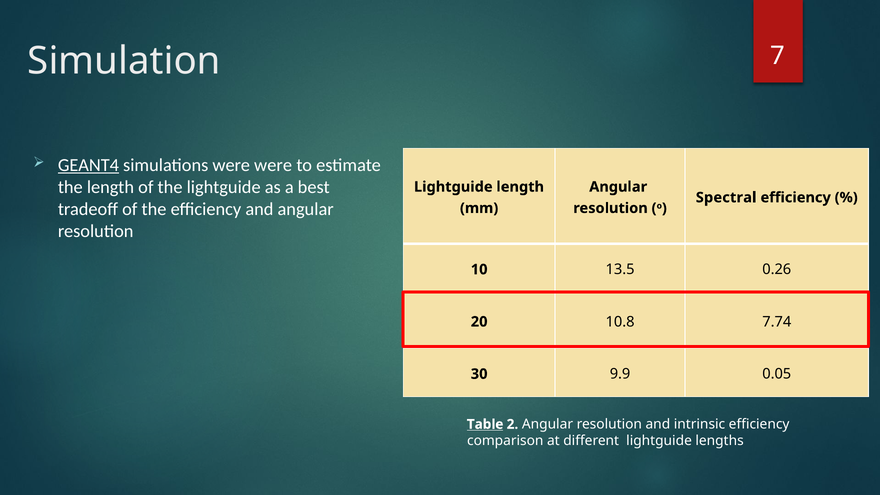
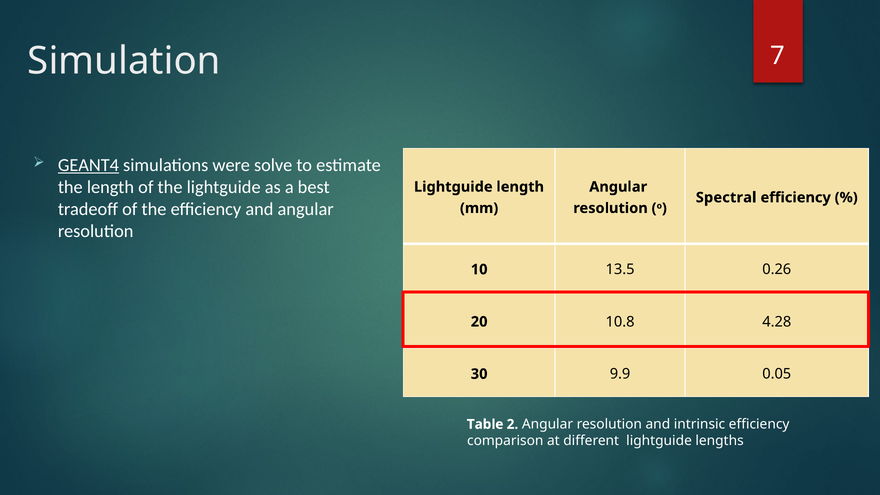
were were: were -> solve
7.74: 7.74 -> 4.28
Table underline: present -> none
